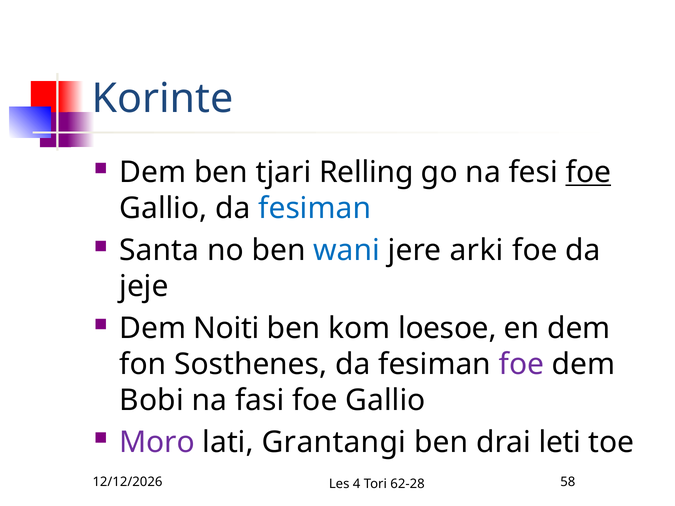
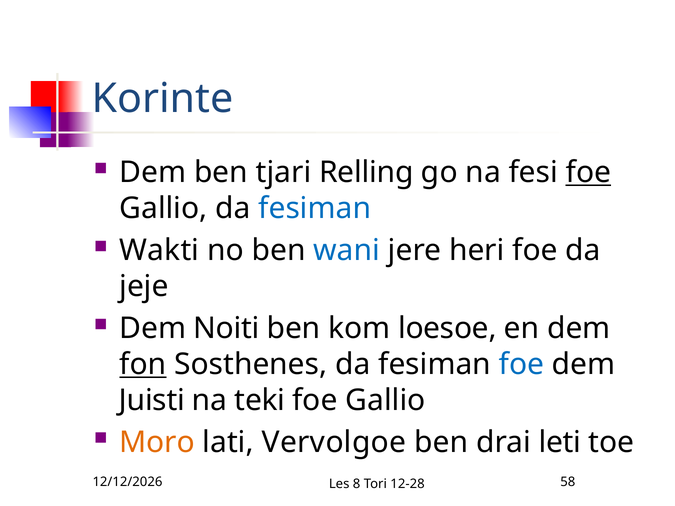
Santa: Santa -> Wakti
arki: arki -> heri
fon underline: none -> present
foe at (521, 364) colour: purple -> blue
Bobi: Bobi -> Juisti
fasi: fasi -> teki
Moro colour: purple -> orange
Grantangi: Grantangi -> Vervolgoe
4: 4 -> 8
62-28: 62-28 -> 12-28
